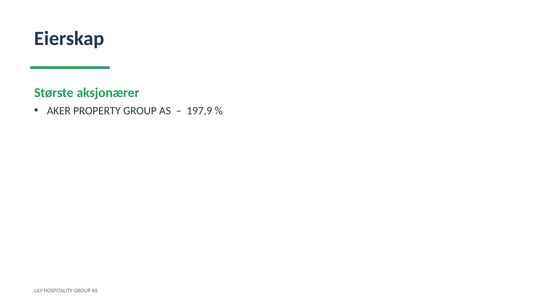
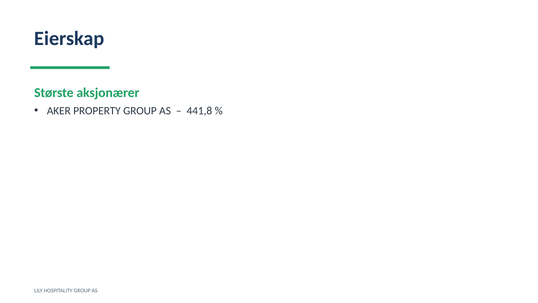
197,9: 197,9 -> 441,8
